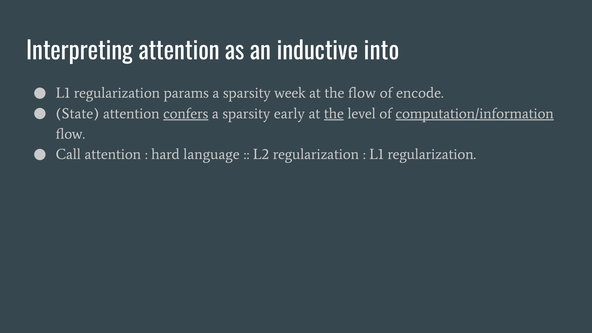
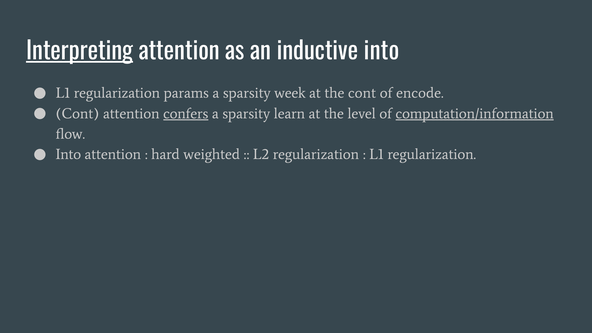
Interpreting underline: none -> present
the flow: flow -> cont
State at (77, 114): State -> Cont
early: early -> learn
the at (334, 114) underline: present -> none
Call at (68, 154): Call -> Into
language: language -> weighted
